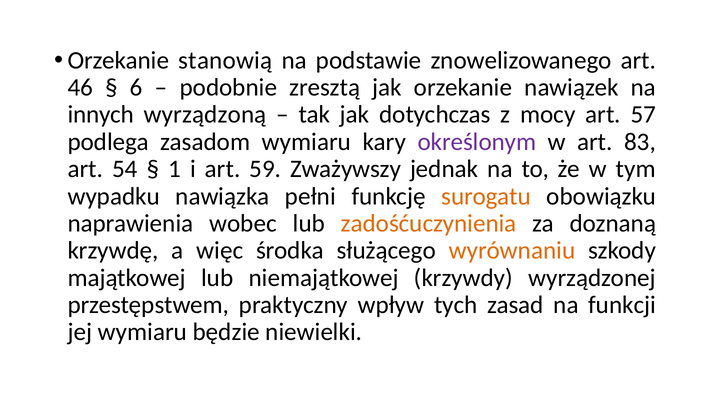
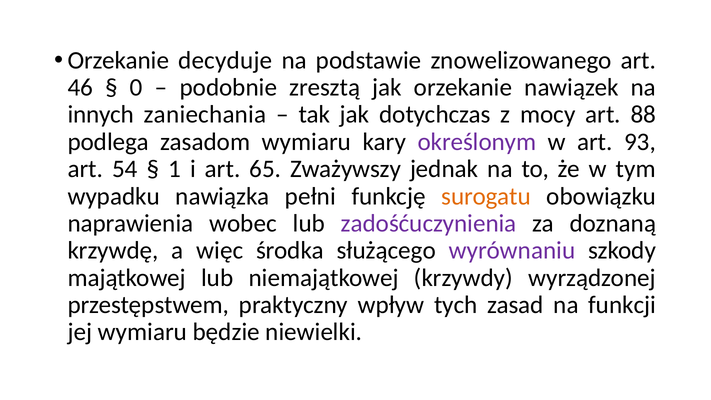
stanowią: stanowią -> decyduje
6: 6 -> 0
wyrządzoną: wyrządzoną -> zaniechania
57: 57 -> 88
83: 83 -> 93
59: 59 -> 65
zadośćuczynienia colour: orange -> purple
wyrównaniu colour: orange -> purple
